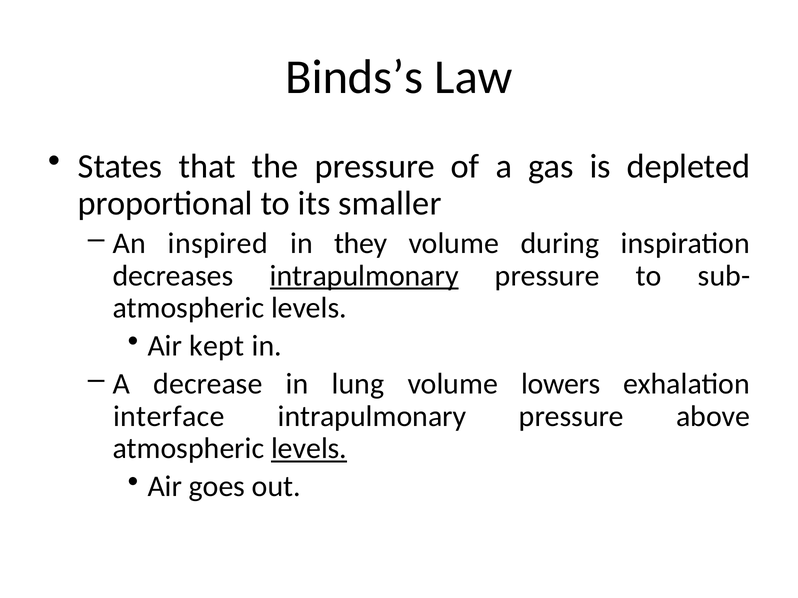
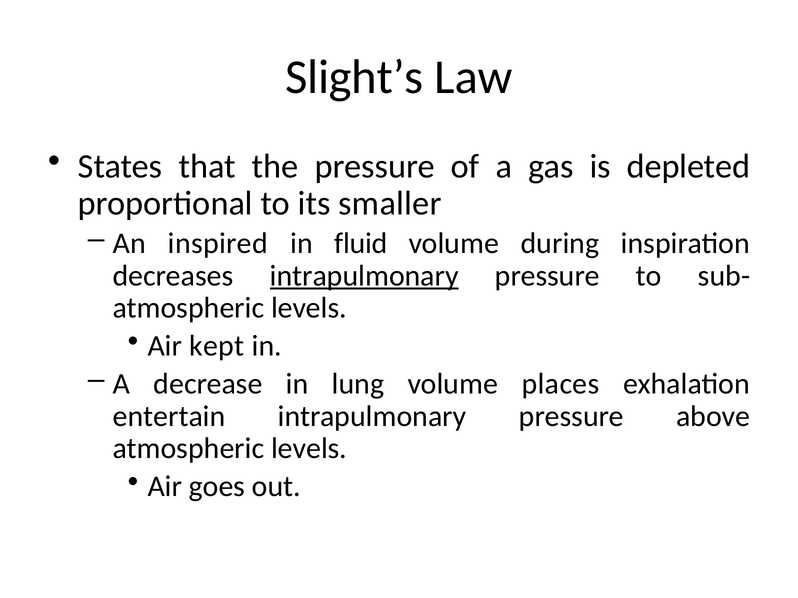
Binds’s: Binds’s -> Slight’s
they: they -> fluid
lowers: lowers -> places
interface: interface -> entertain
levels at (309, 449) underline: present -> none
